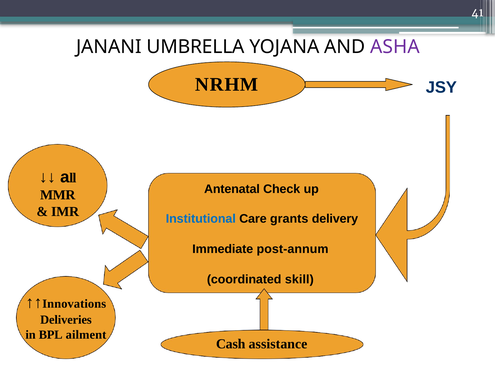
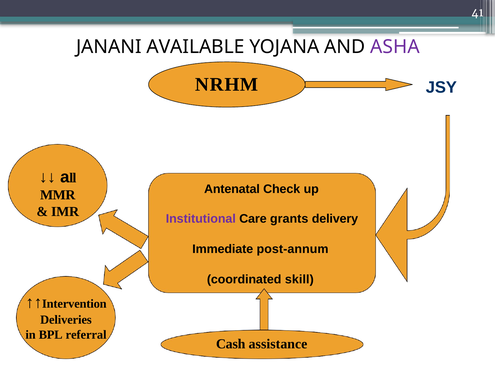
UMBRELLA: UMBRELLA -> AVAILABLE
Institutional colour: blue -> purple
Innovations: Innovations -> Intervention
ailment: ailment -> referral
